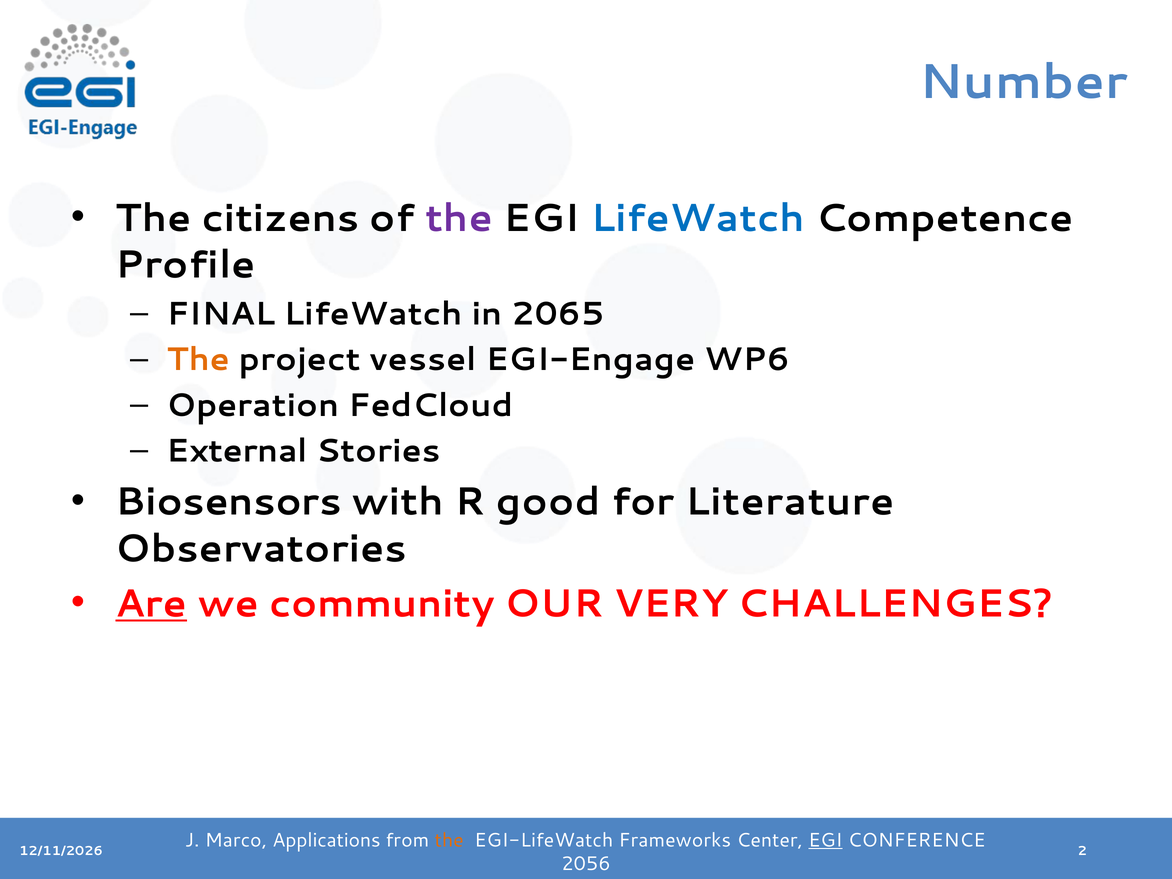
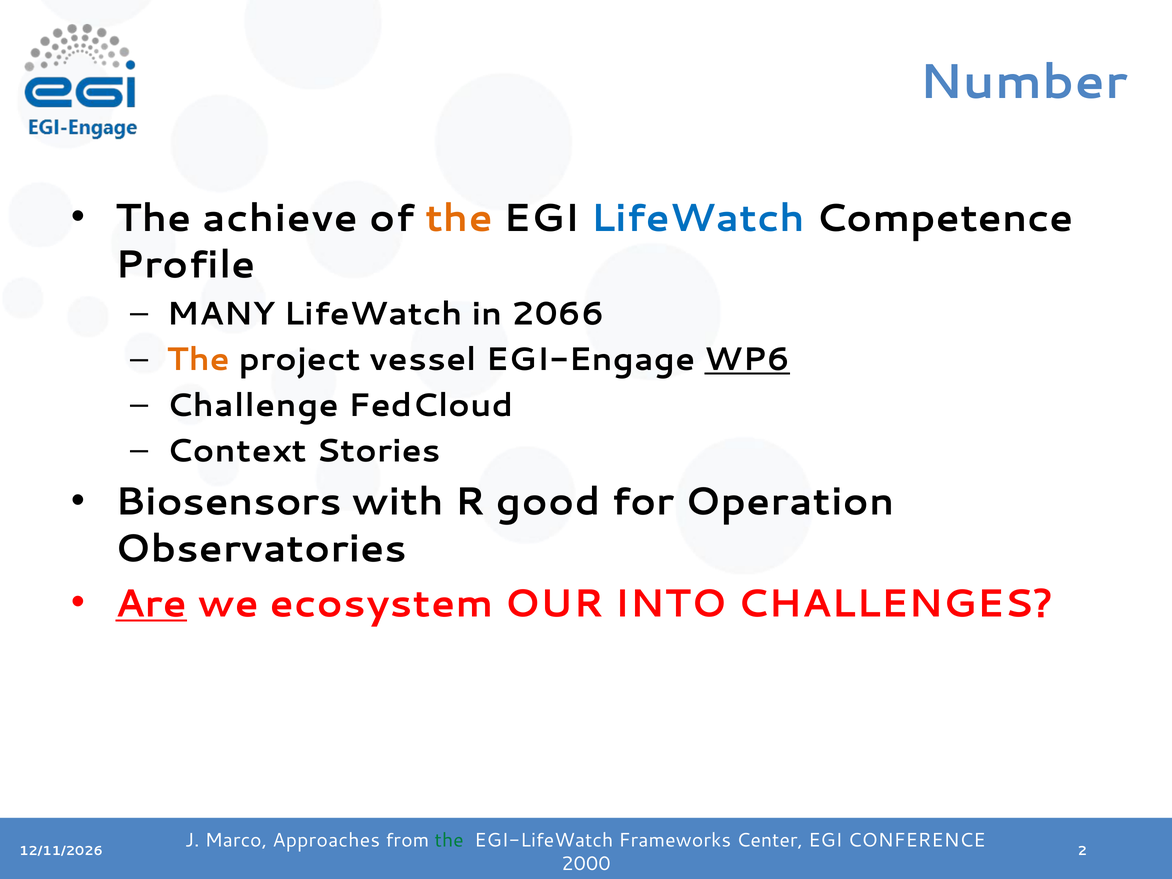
citizens: citizens -> achieve
the at (459, 218) colour: purple -> orange
FINAL: FINAL -> MANY
2065: 2065 -> 2066
WP6 underline: none -> present
Operation: Operation -> Challenge
External: External -> Context
Literature: Literature -> Operation
community: community -> ecosystem
VERY: VERY -> INTO
Applications: Applications -> Approaches
the at (449, 840) colour: orange -> green
EGI at (825, 840) underline: present -> none
2056: 2056 -> 2000
